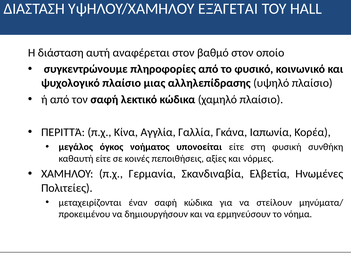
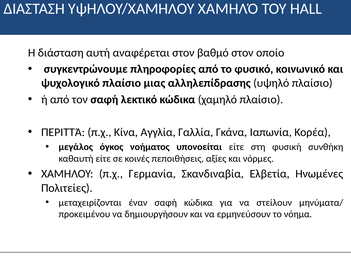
ΥψΗΛΟΥ/ΧΑΜΗΛΟΥ ΕΞΆΓΕΤΑΙ: ΕΞΆΓΕΤΑΙ -> ΧΑΜΗΛΌ
